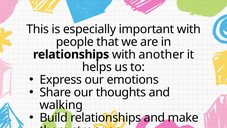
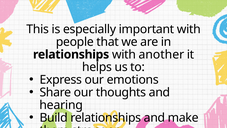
walking: walking -> hearing
